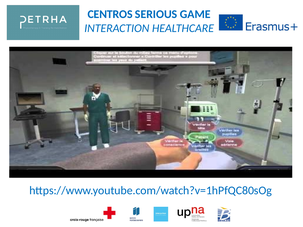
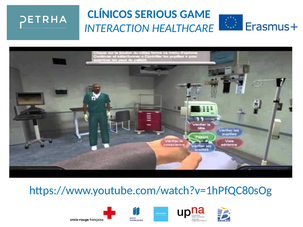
CENTROS: CENTROS -> CLÍNICOS
